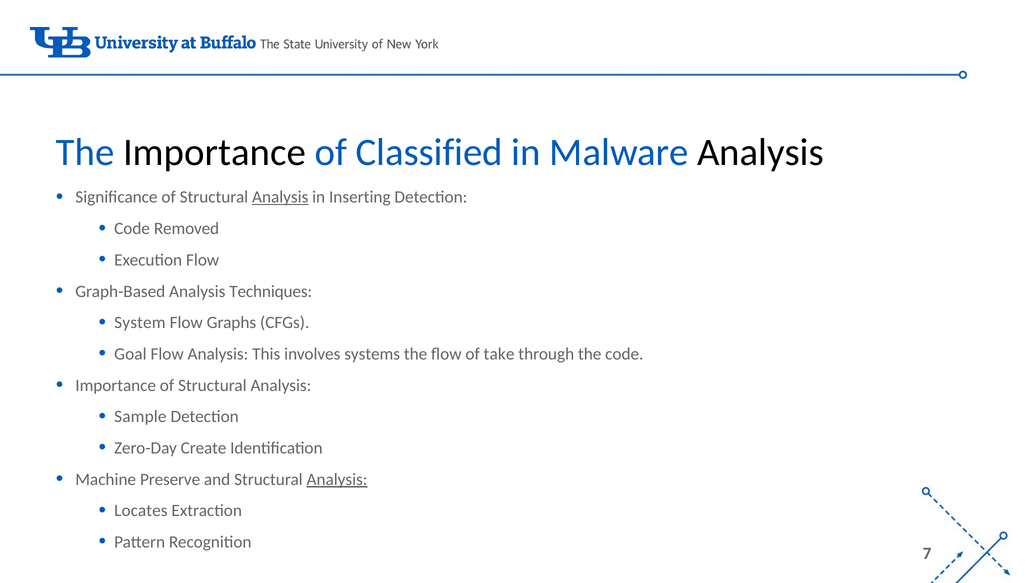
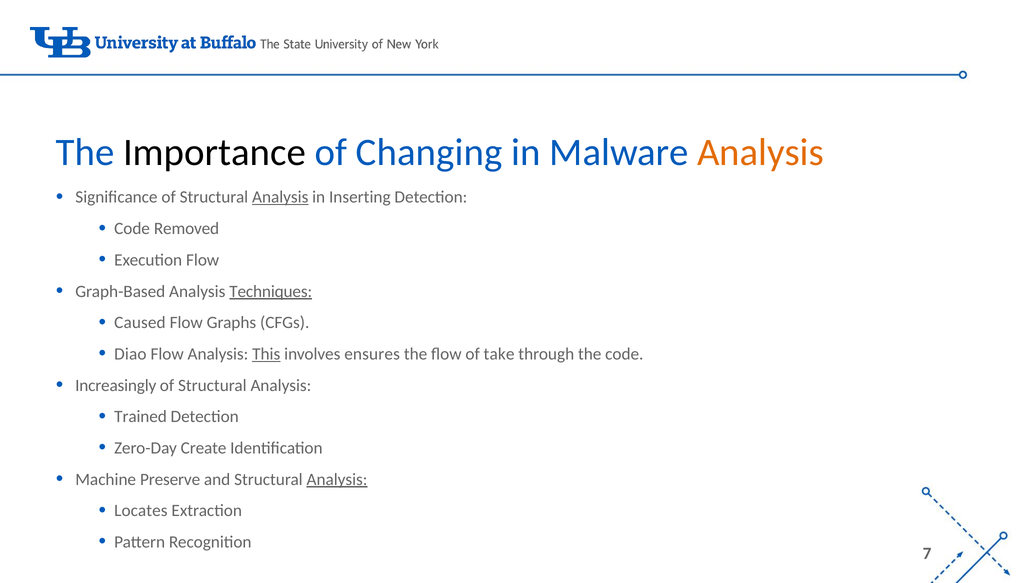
Classified: Classified -> Changing
Analysis at (761, 152) colour: black -> orange
Techniques underline: none -> present
System: System -> Caused
Goal: Goal -> Diao
This underline: none -> present
systems: systems -> ensures
Importance at (116, 385): Importance -> Increasingly
Sample: Sample -> Trained
